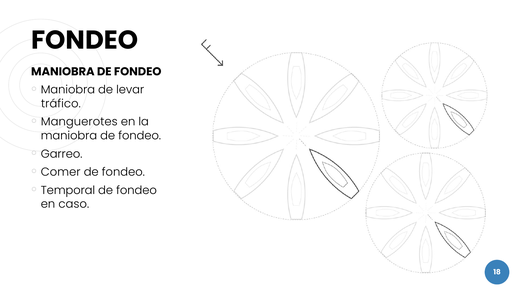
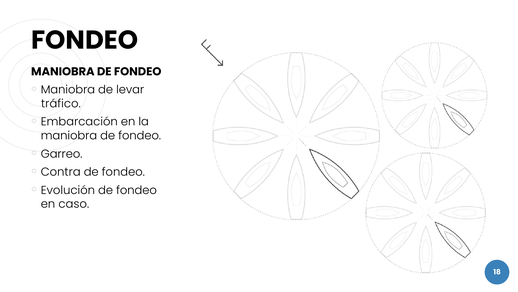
Manguerotes: Manguerotes -> Embarcación
Comer: Comer -> Contra
Temporal: Temporal -> Evolución
